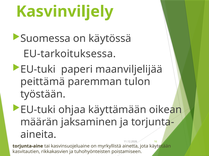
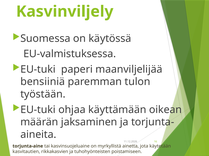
EU-tarkoituksessa: EU-tarkoituksessa -> EU-valmistuksessa
peittämä: peittämä -> bensiiniä
